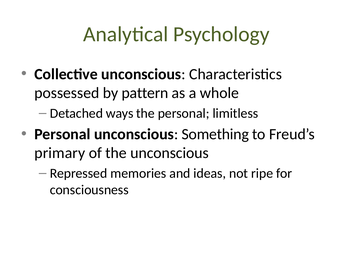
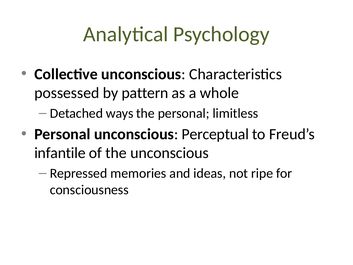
Something: Something -> Perceptual
primary: primary -> infantile
